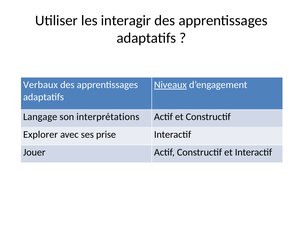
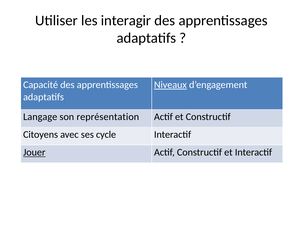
Verbaux: Verbaux -> Capacité
interprétations: interprétations -> représentation
Explorer: Explorer -> Citoyens
prise: prise -> cycle
Jouer underline: none -> present
